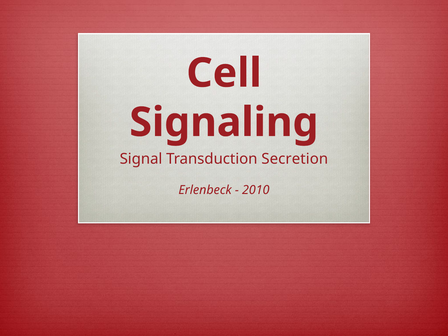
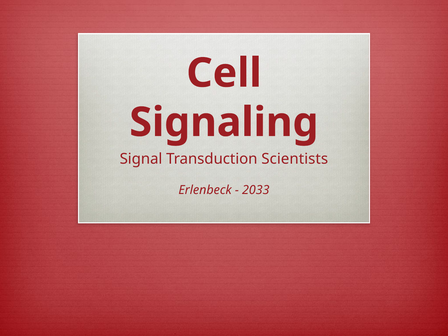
Secretion: Secretion -> Scientists
2010: 2010 -> 2033
